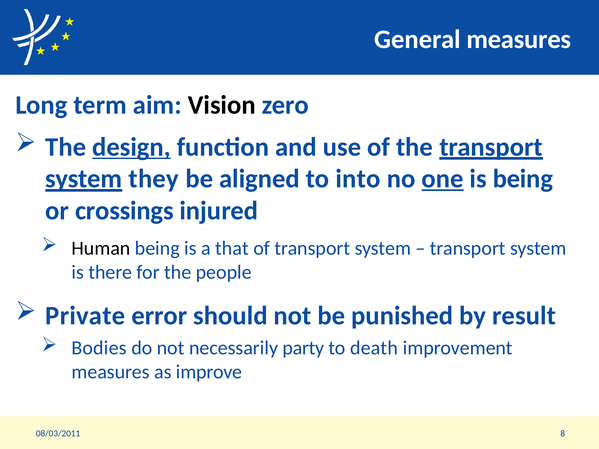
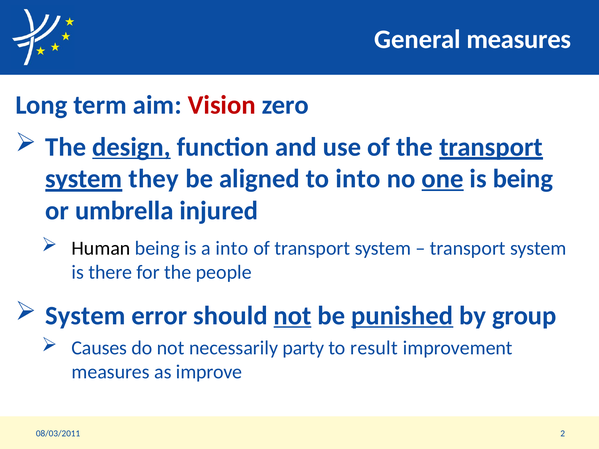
Vision colour: black -> red
crossings: crossings -> umbrella
a that: that -> into
Private at (85, 316): Private -> System
not at (293, 316) underline: none -> present
punished underline: none -> present
result: result -> group
Bodies: Bodies -> Causes
death: death -> result
8: 8 -> 2
